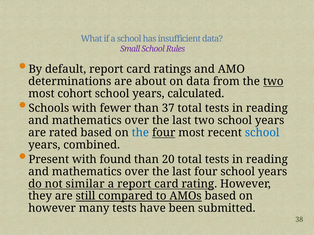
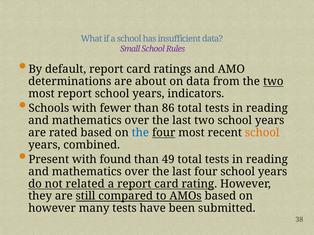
most cohort: cohort -> report
calculated: calculated -> indicators
37: 37 -> 86
school at (262, 133) colour: blue -> orange
20: 20 -> 49
similar: similar -> related
